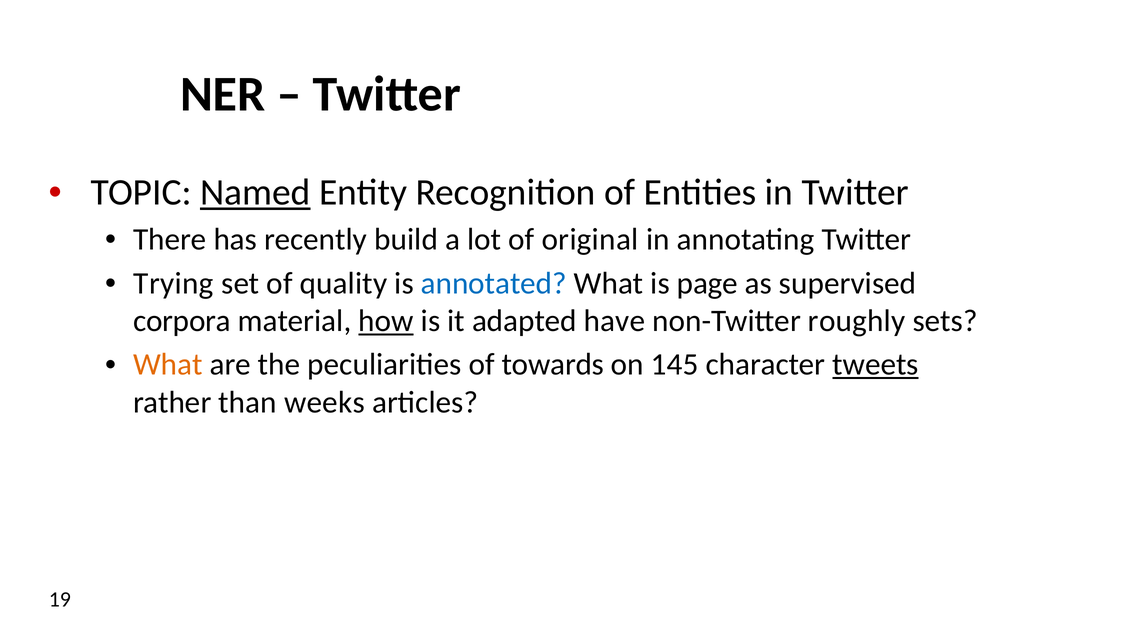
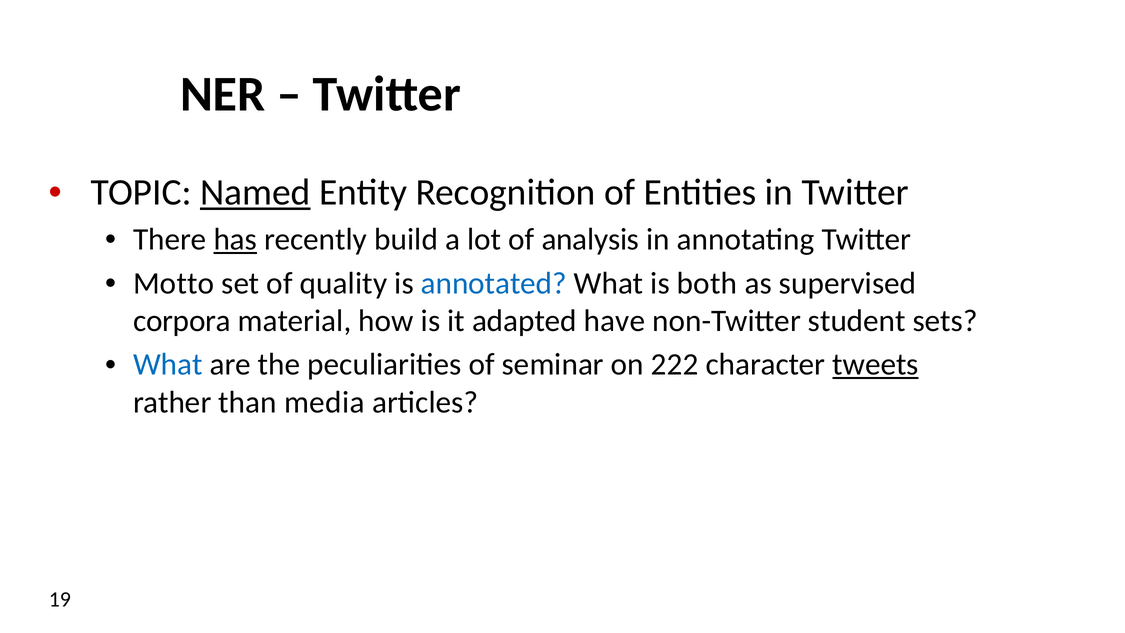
has underline: none -> present
original: original -> analysis
Trying: Trying -> Motto
page: page -> both
how underline: present -> none
roughly: roughly -> student
What at (168, 365) colour: orange -> blue
towards: towards -> seminar
145: 145 -> 222
weeks: weeks -> media
